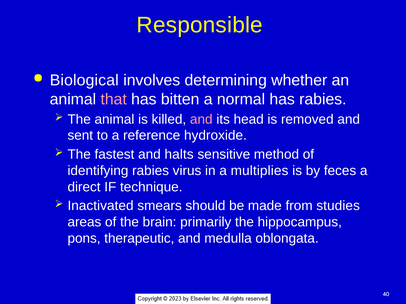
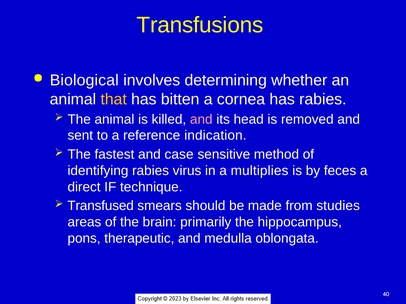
Responsible: Responsible -> Transfusions
that colour: pink -> yellow
normal: normal -> cornea
hydroxide: hydroxide -> indication
halts: halts -> case
Inactivated: Inactivated -> Transfused
